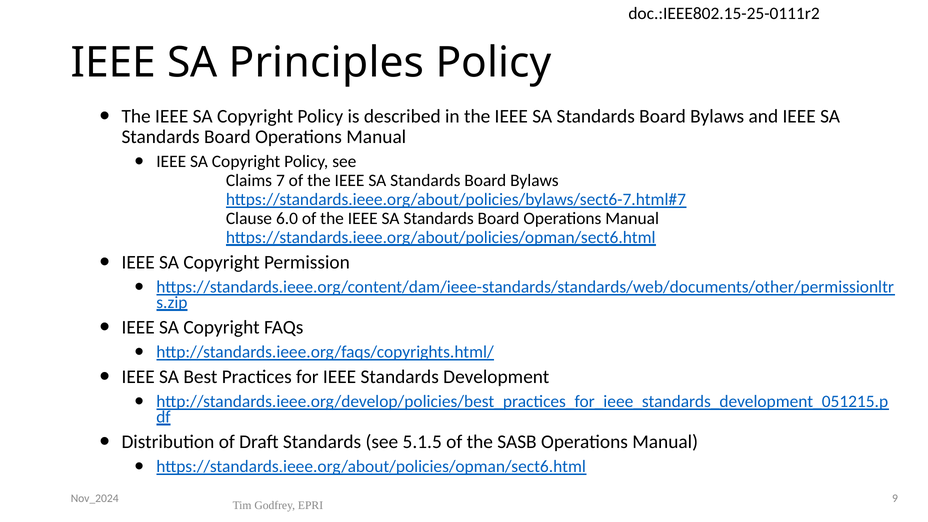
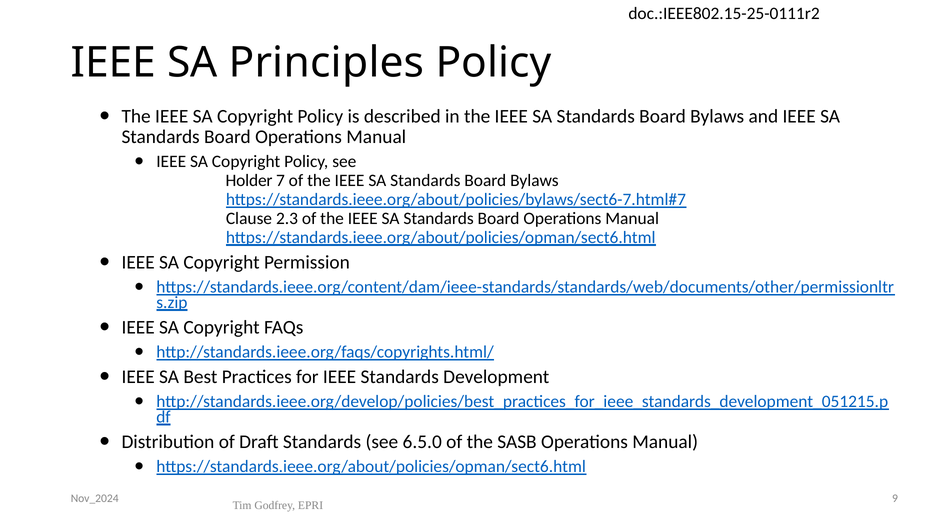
Claims: Claims -> Holder
6.0: 6.0 -> 2.3
5.1.5: 5.1.5 -> 6.5.0
